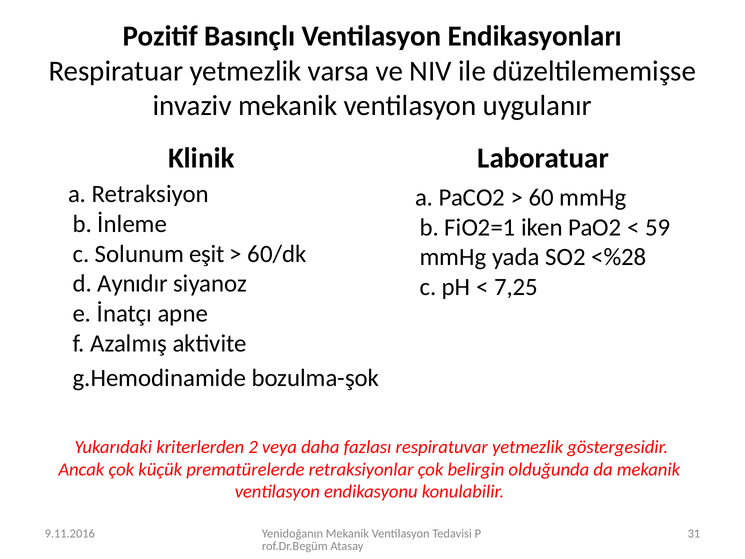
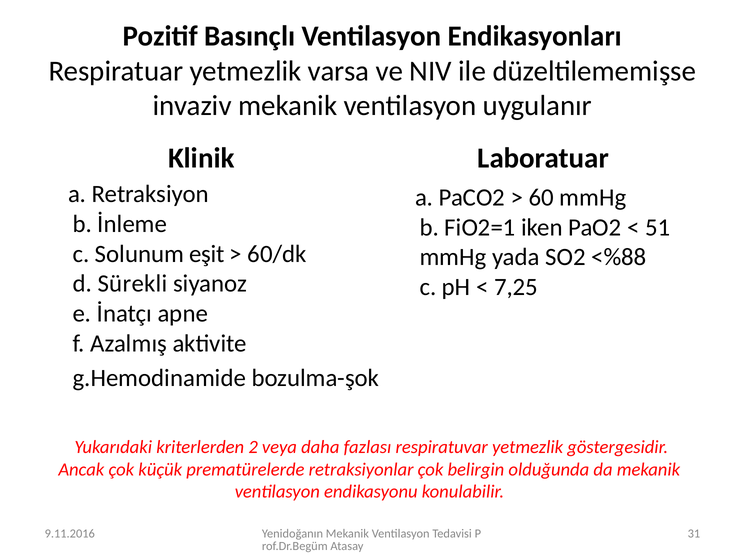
59: 59 -> 51
<%28: <%28 -> <%88
Aynıdır: Aynıdır -> Sürekli
